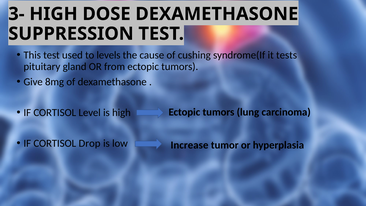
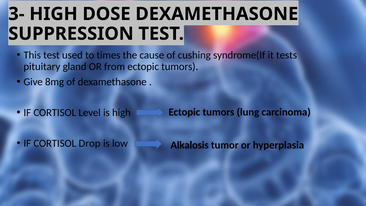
levels: levels -> times
Increase: Increase -> Alkalosis
